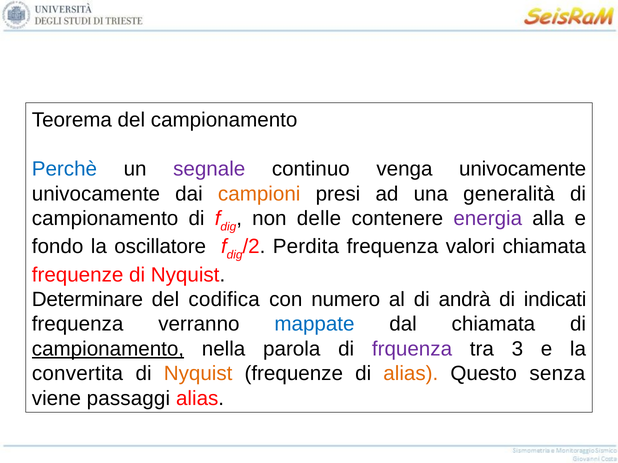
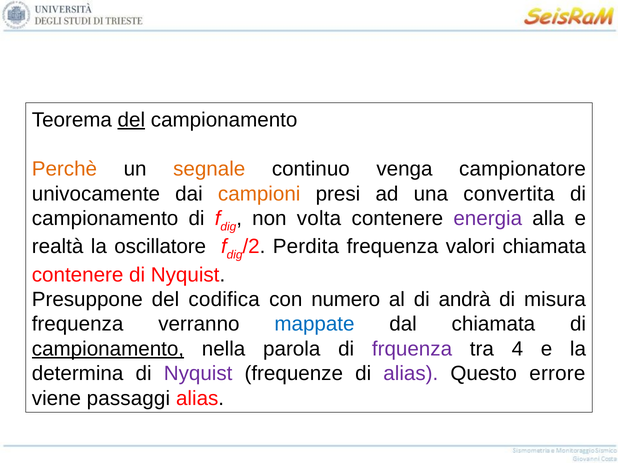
del at (131, 120) underline: none -> present
Perchè colour: blue -> orange
segnale colour: purple -> orange
venga univocamente: univocamente -> campionatore
generalità: generalità -> convertita
delle: delle -> volta
fondo: fondo -> realtà
frequenze at (78, 275): frequenze -> contenere
Determinare: Determinare -> Presuppone
indicati: indicati -> misura
3: 3 -> 4
convertita: convertita -> determina
Nyquist at (198, 374) colour: orange -> purple
alias at (411, 374) colour: orange -> purple
senza: senza -> errore
